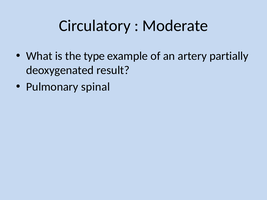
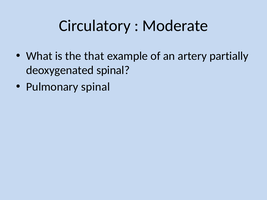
type: type -> that
deoxygenated result: result -> spinal
